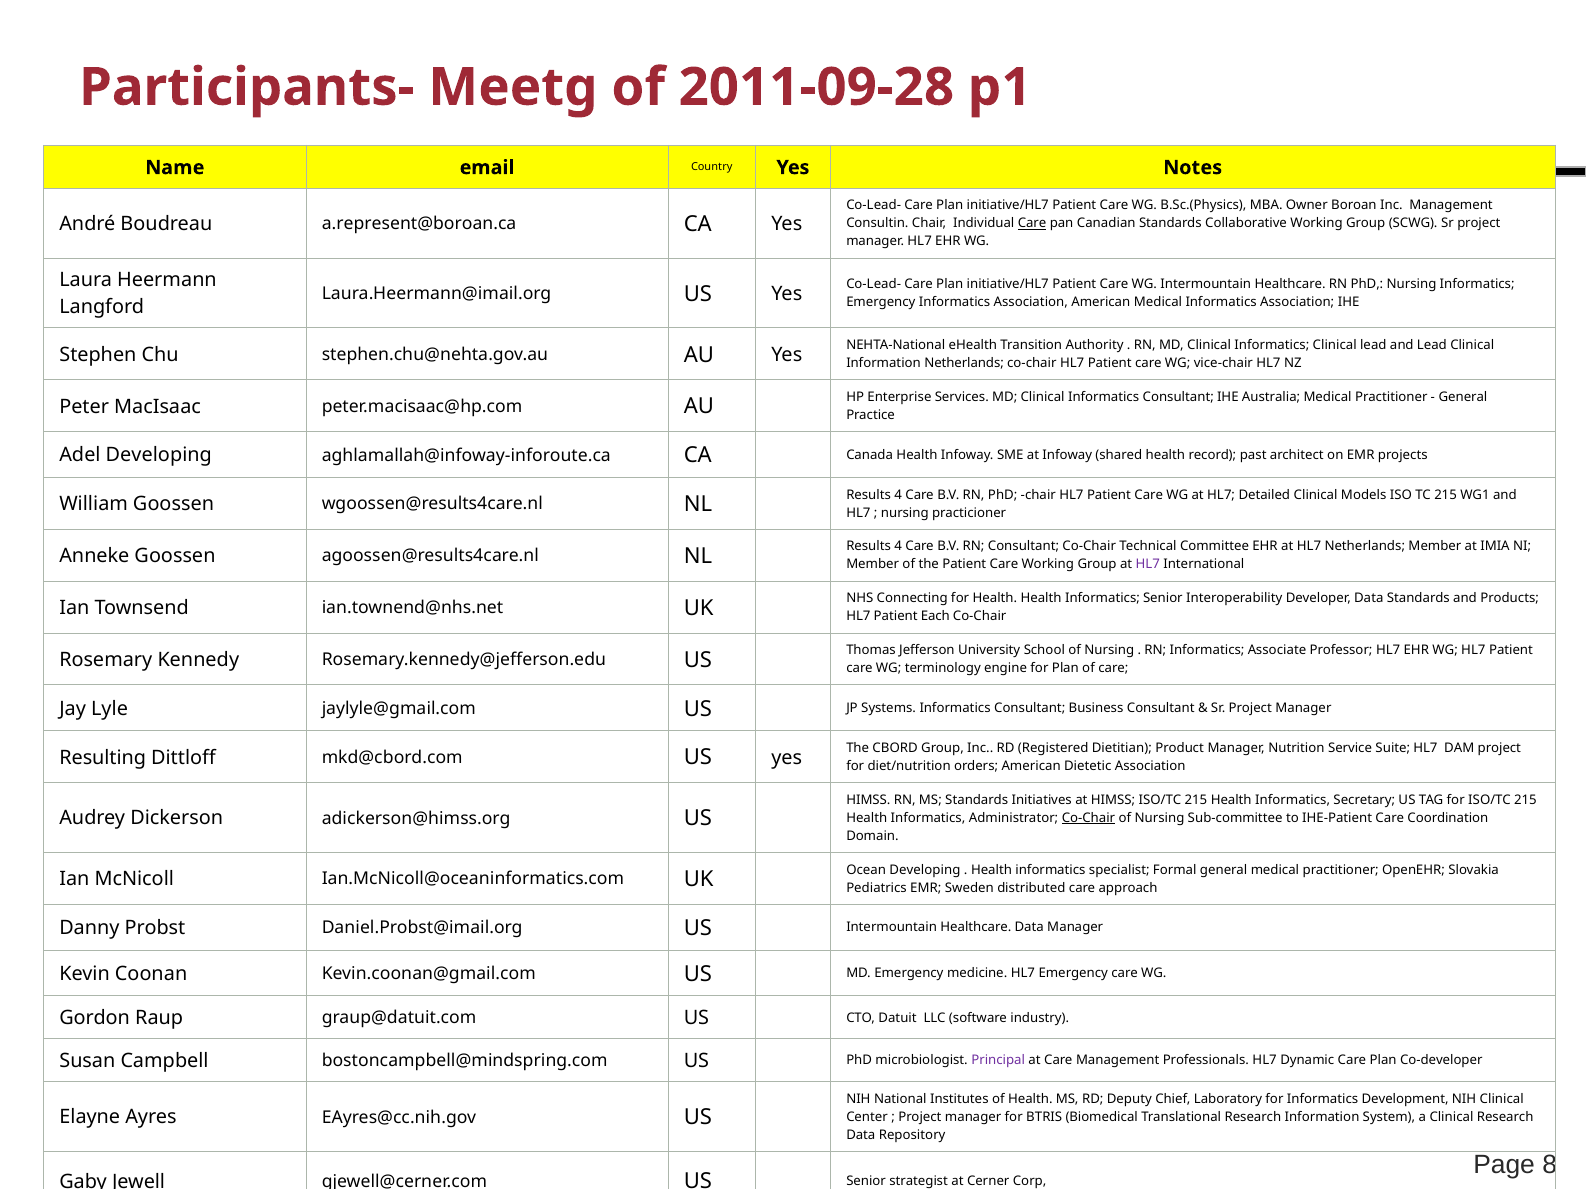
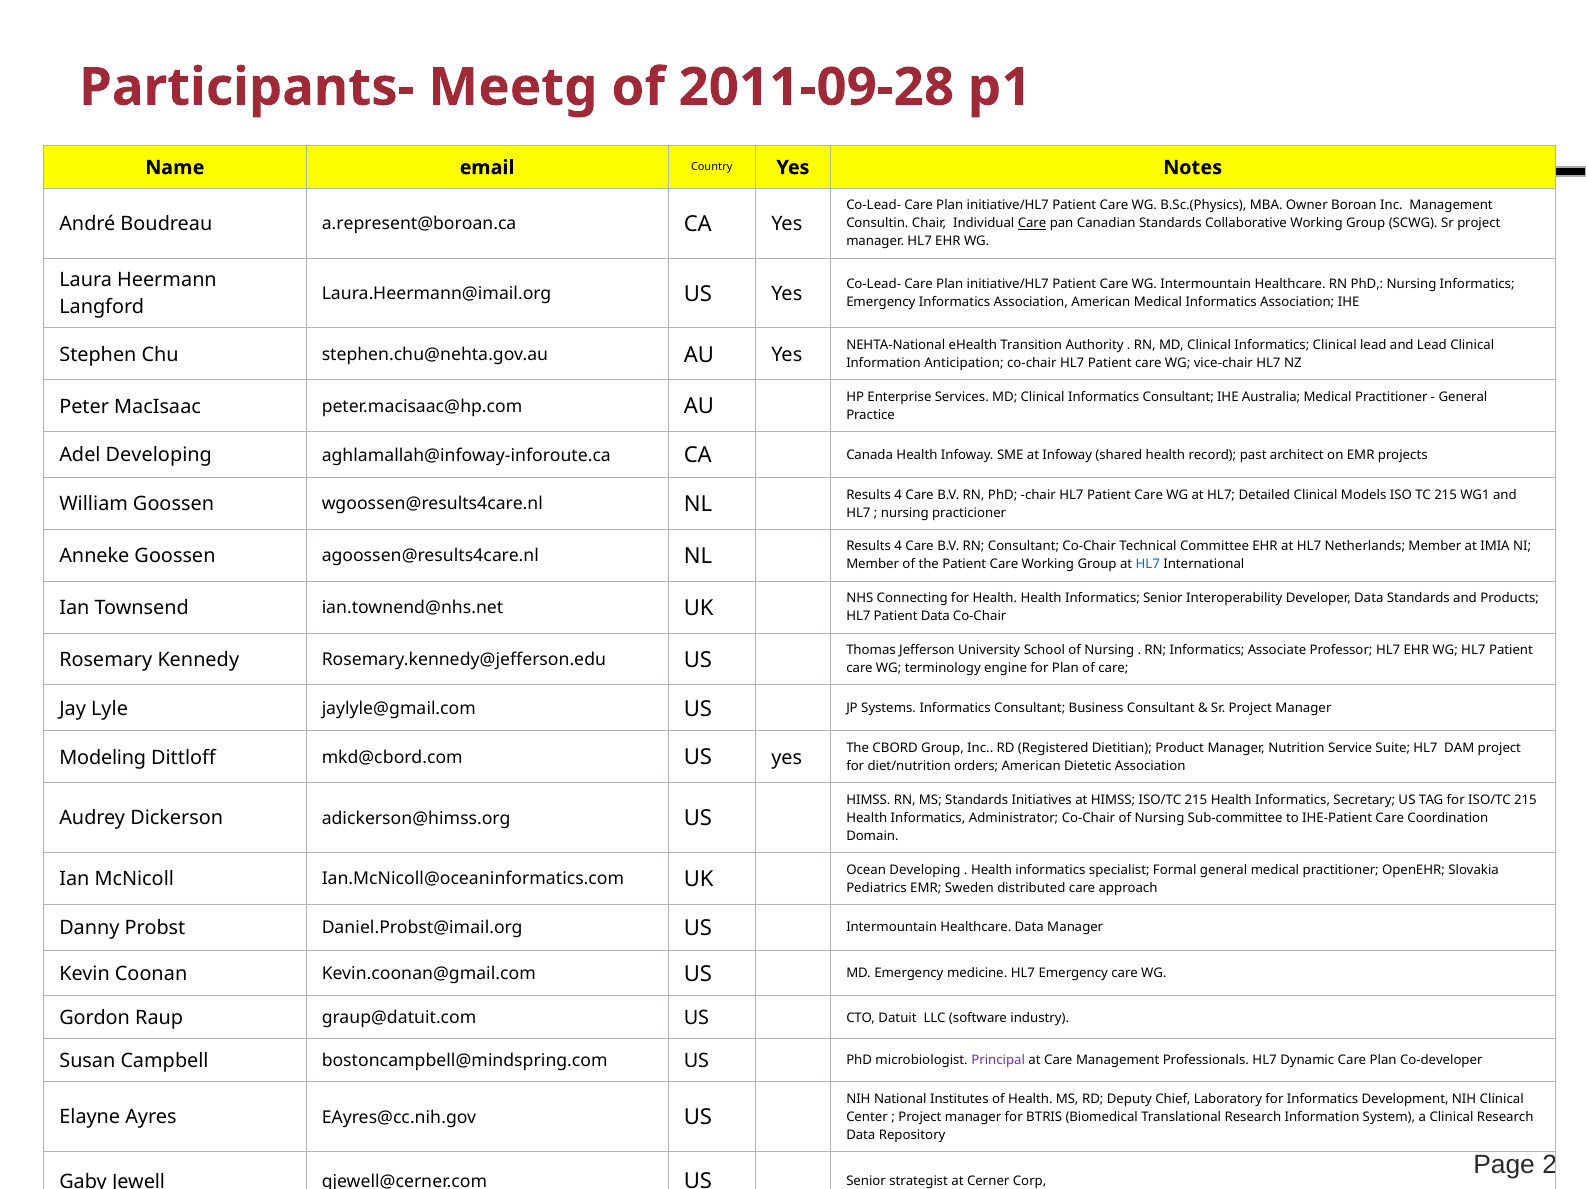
Information Netherlands: Netherlands -> Anticipation
HL7 at (1148, 565) colour: purple -> blue
Patient Each: Each -> Data
Resulting: Resulting -> Modeling
Co-Chair at (1088, 818) underline: present -> none
8: 8 -> 2
